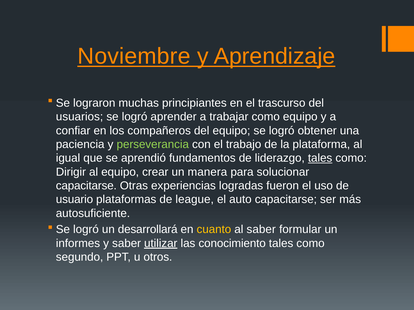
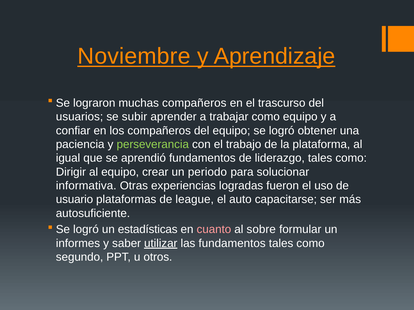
muchas principiantes: principiantes -> compañeros
logró at (135, 117): logró -> subir
tales at (320, 158) underline: present -> none
manera: manera -> periodo
capacitarse at (86, 186): capacitarse -> informativa
desarrollará: desarrollará -> estadísticas
cuanto colour: yellow -> pink
al saber: saber -> sobre
las conocimiento: conocimiento -> fundamentos
